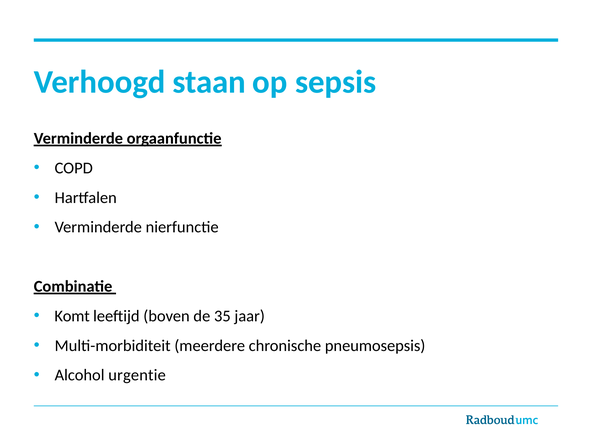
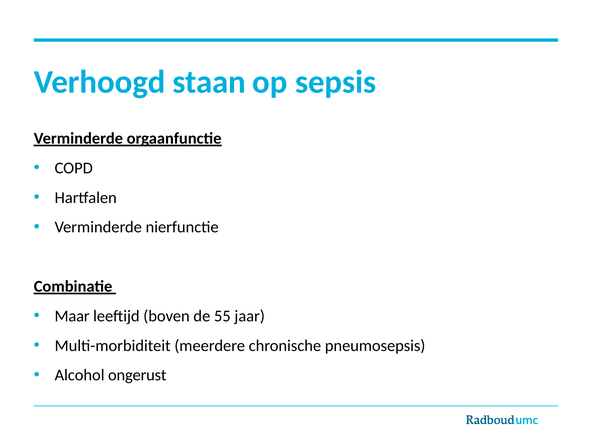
Komt: Komt -> Maar
35: 35 -> 55
urgentie: urgentie -> ongerust
